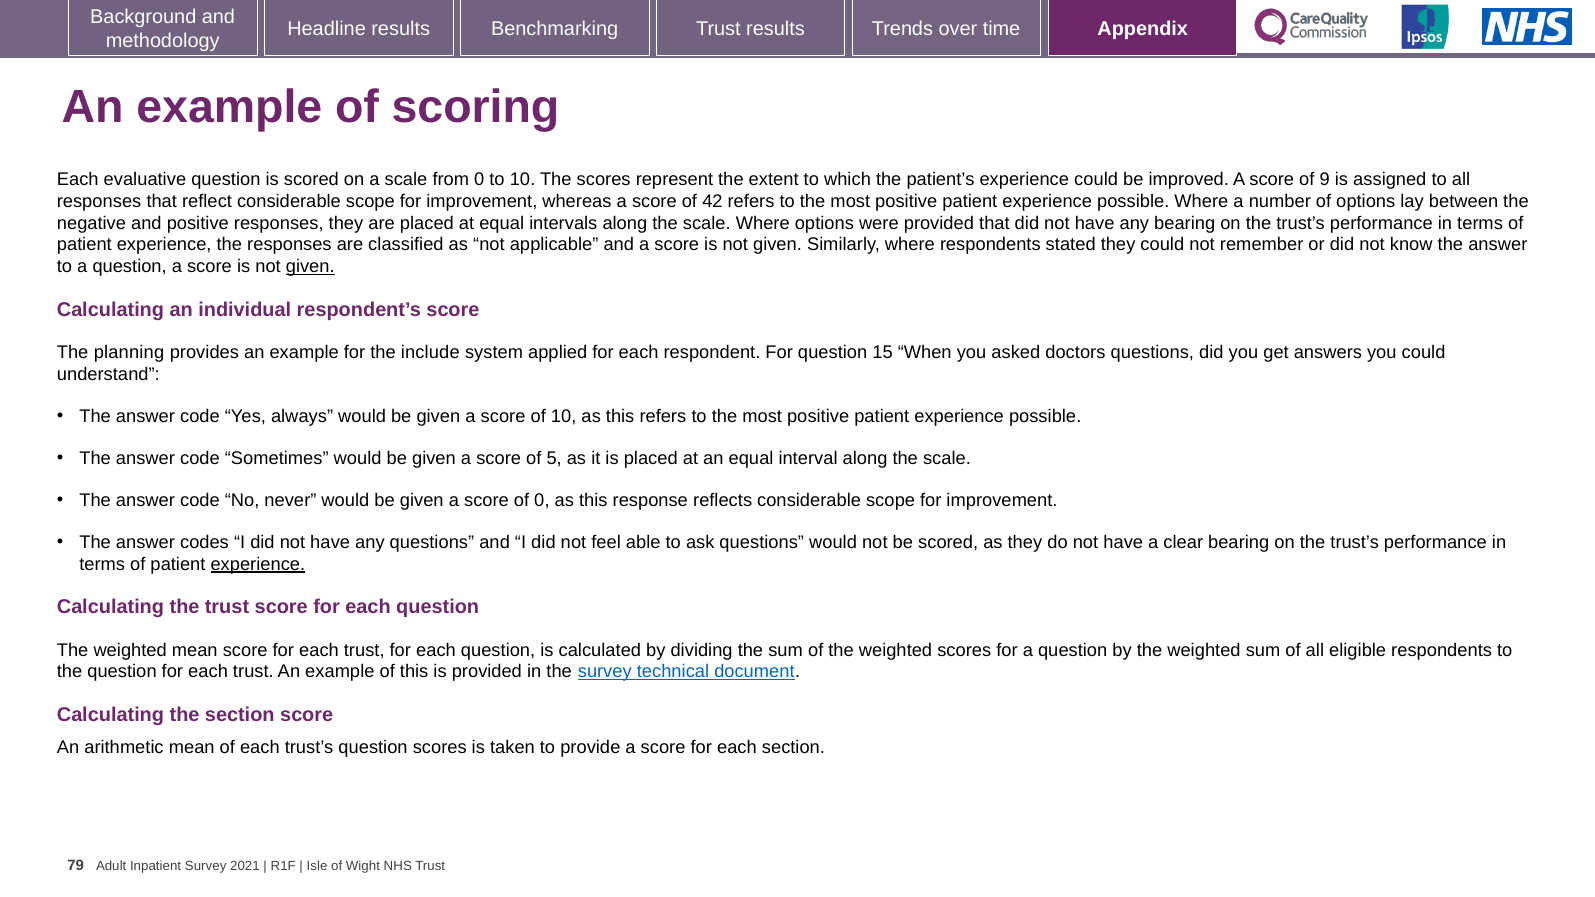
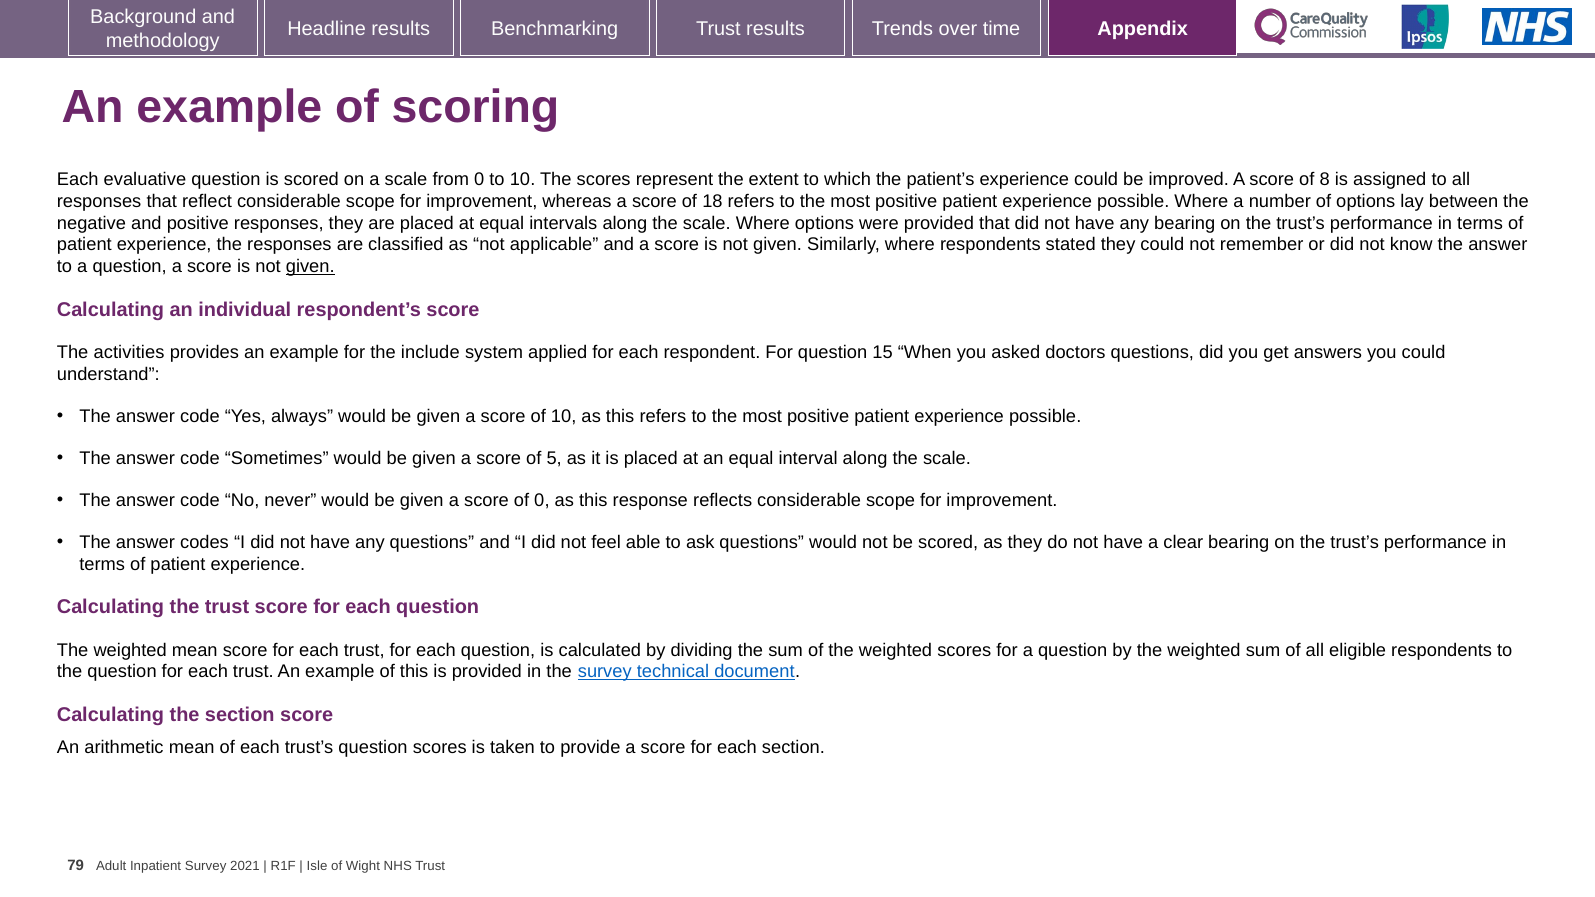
9: 9 -> 8
42: 42 -> 18
planning: planning -> activities
experience at (258, 564) underline: present -> none
